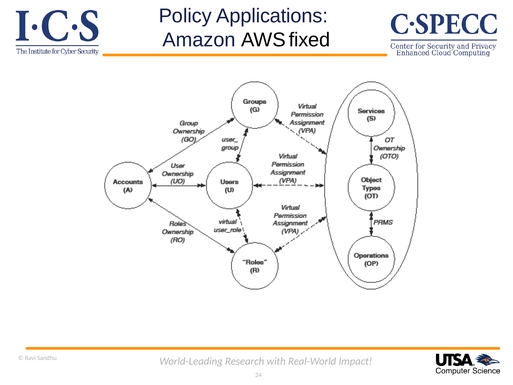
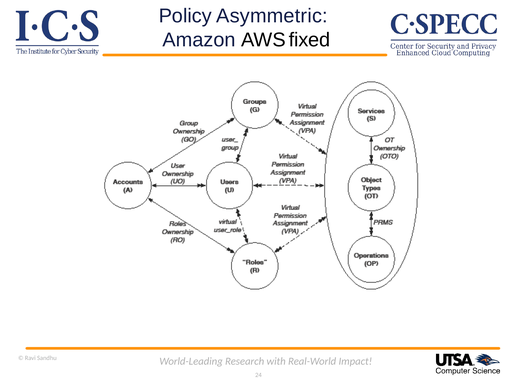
Applications: Applications -> Asymmetric
